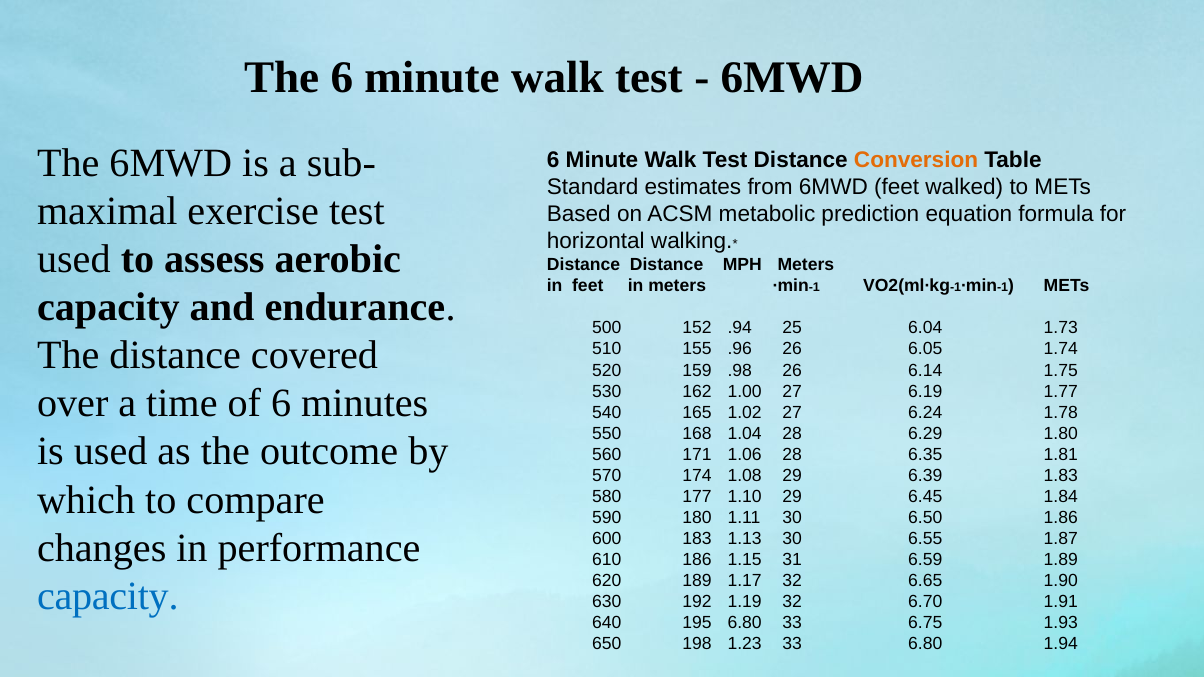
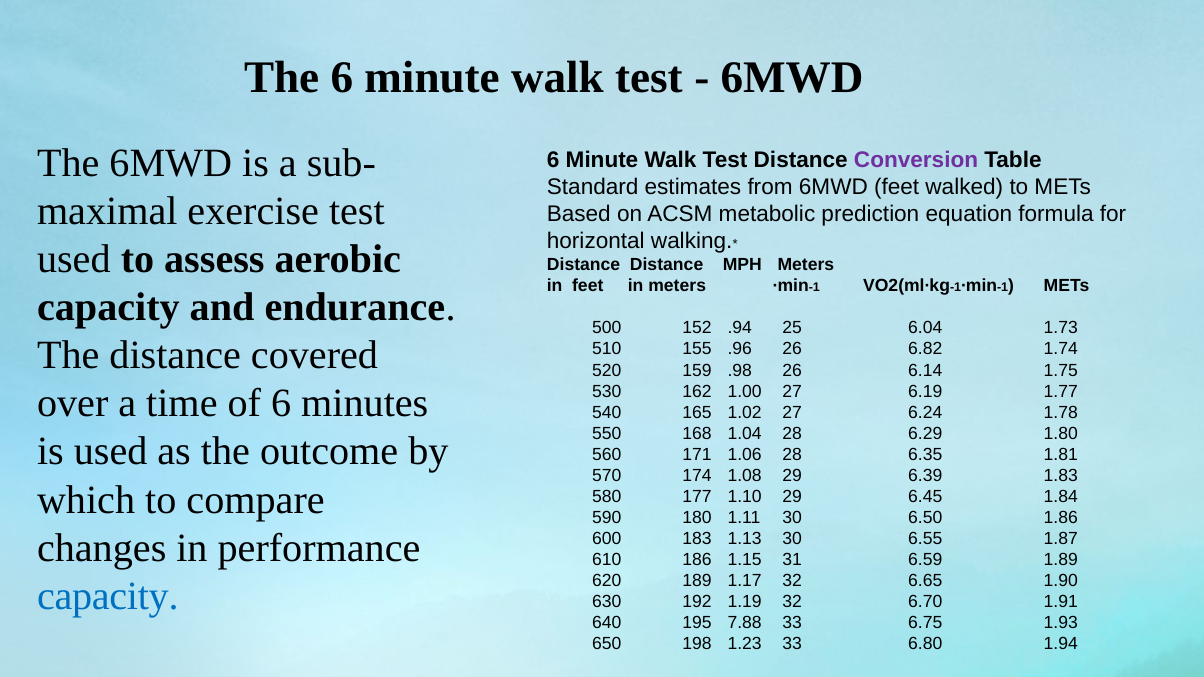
Conversion colour: orange -> purple
6.05: 6.05 -> 6.82
195 6.80: 6.80 -> 7.88
